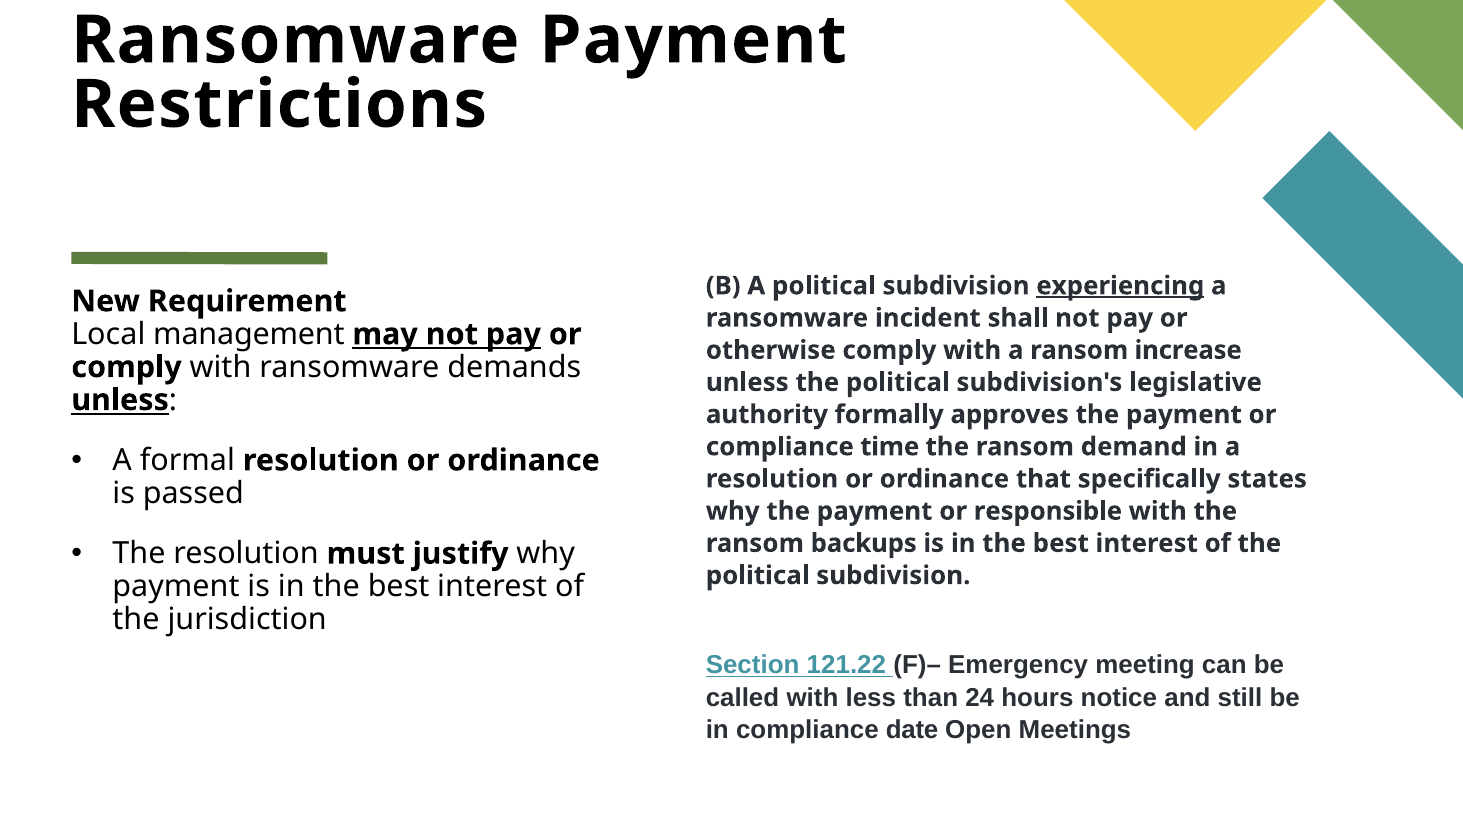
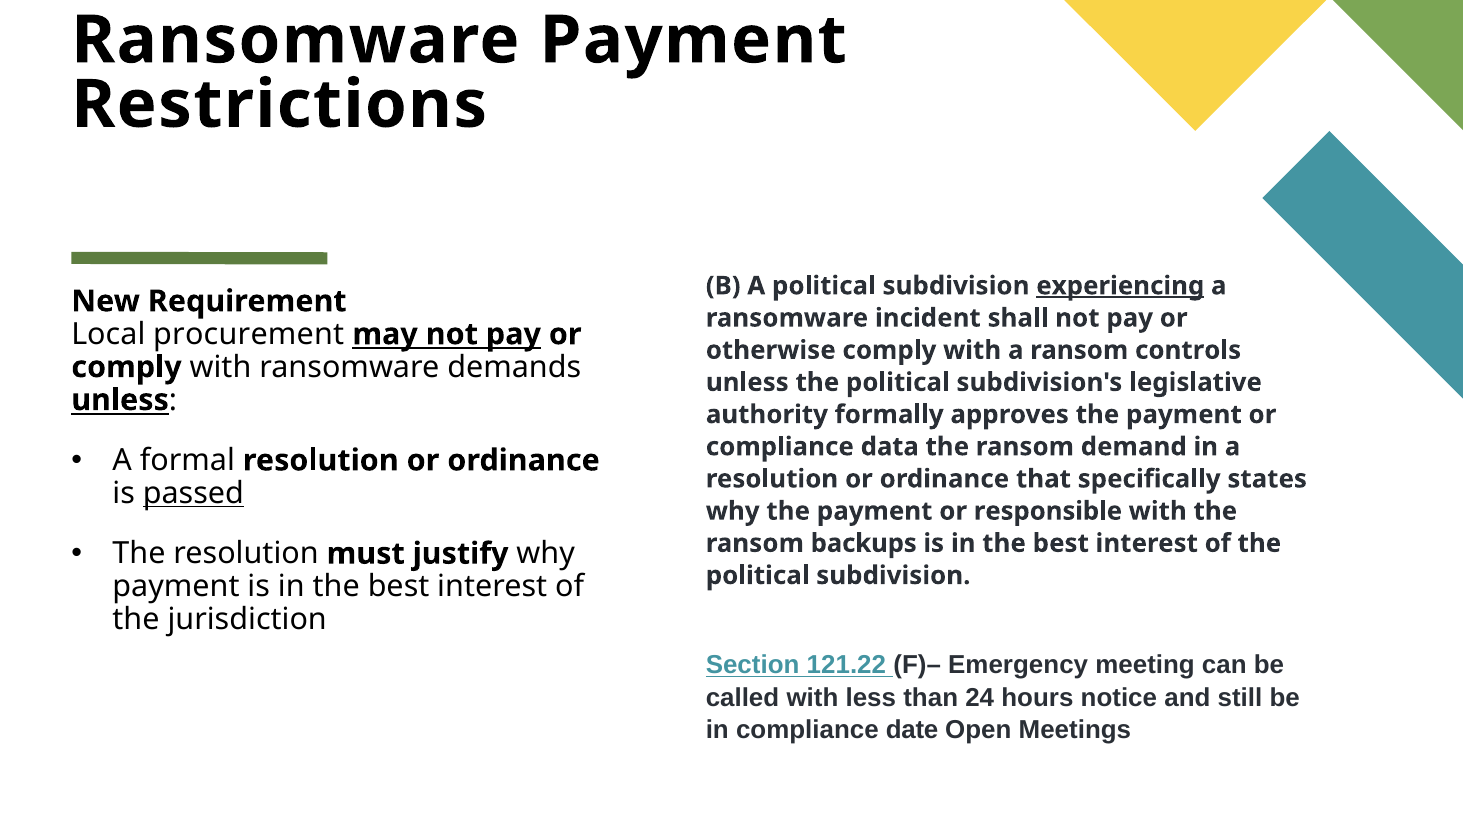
management: management -> procurement
increase: increase -> controls
time: time -> data
passed underline: none -> present
